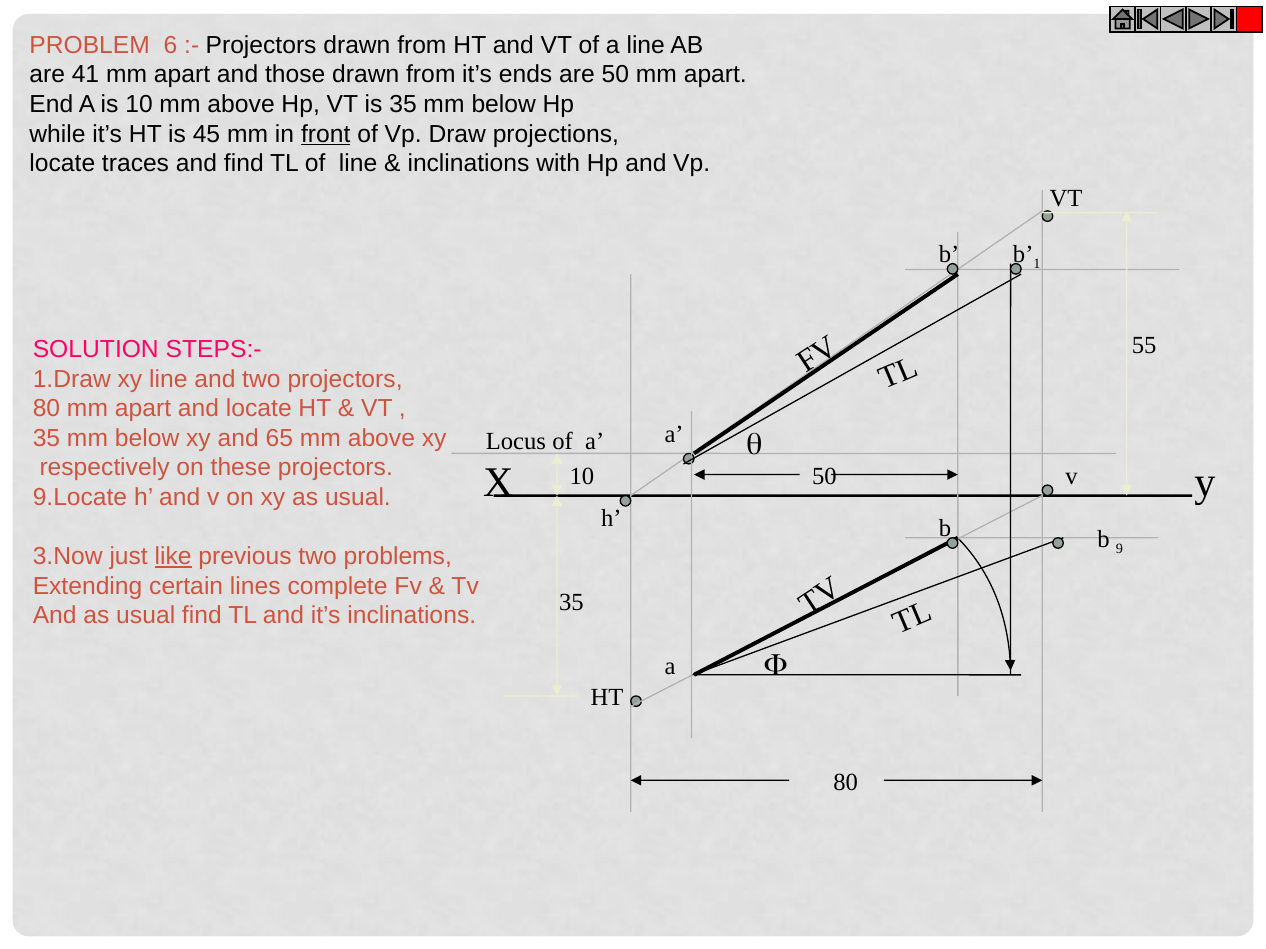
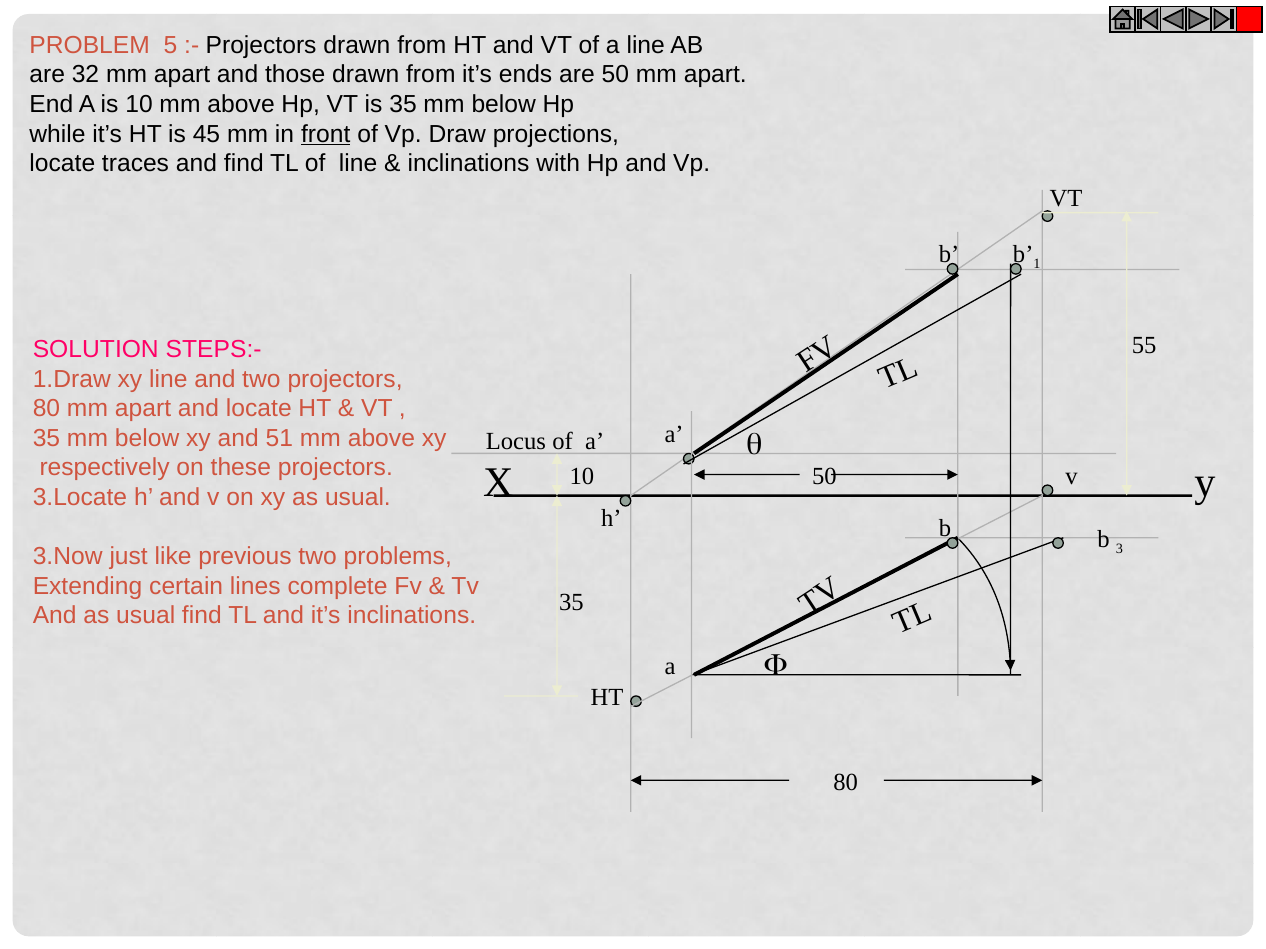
6: 6 -> 5
41: 41 -> 32
65: 65 -> 51
9.Locate: 9.Locate -> 3.Locate
9: 9 -> 3
like underline: present -> none
